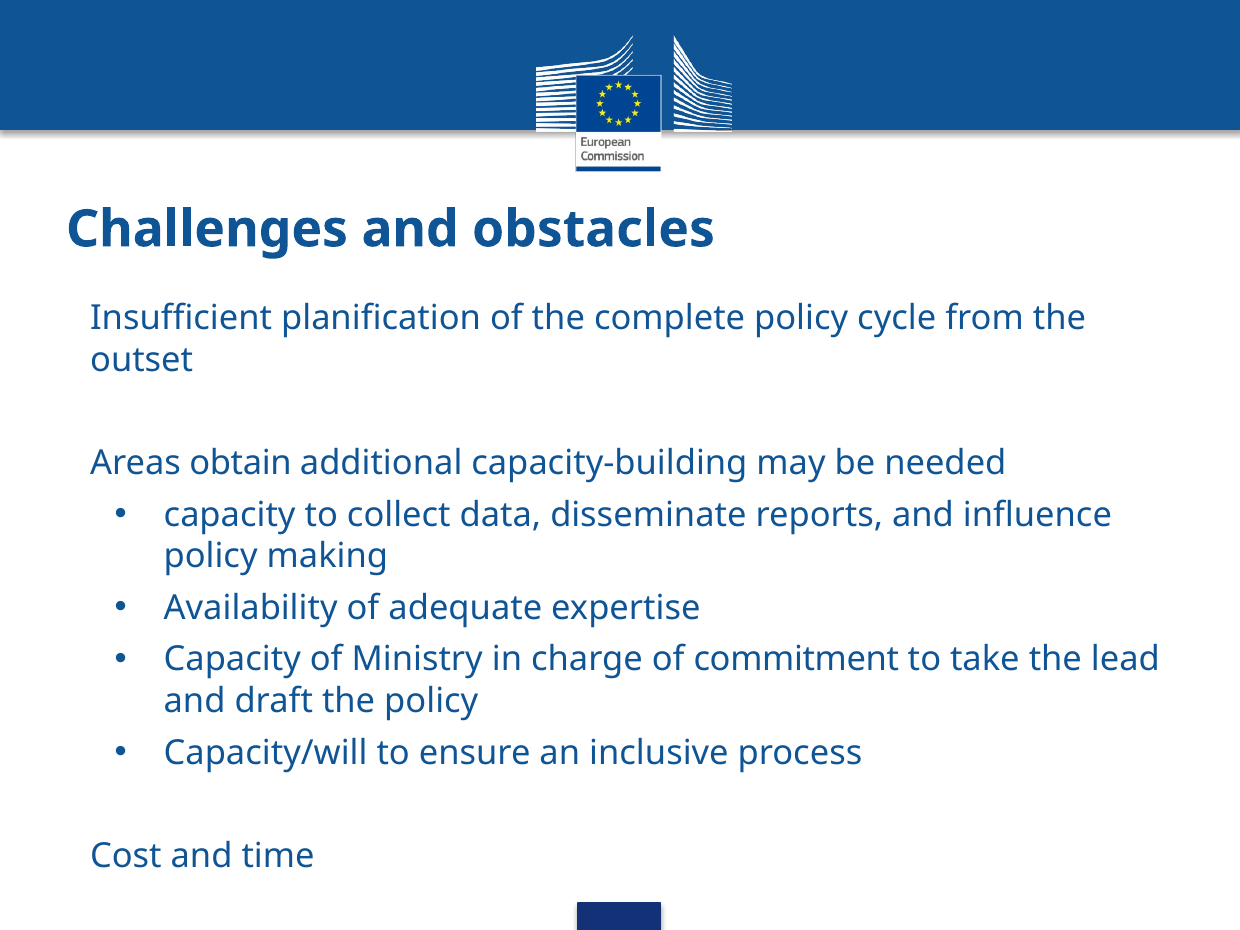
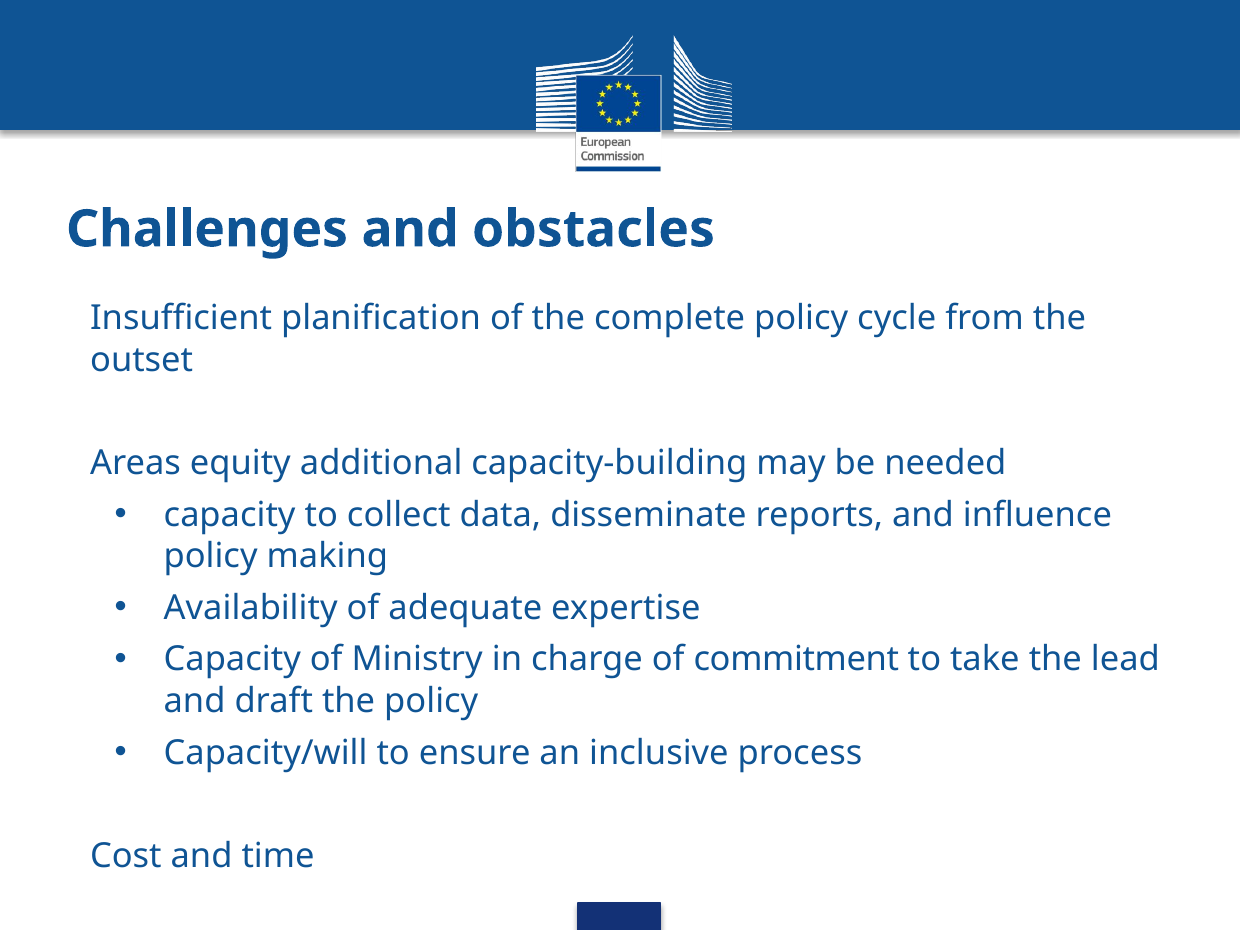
obtain: obtain -> equity
